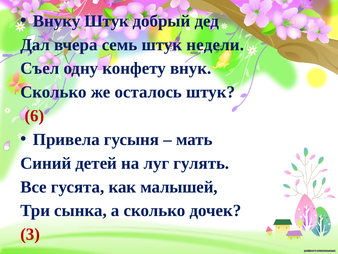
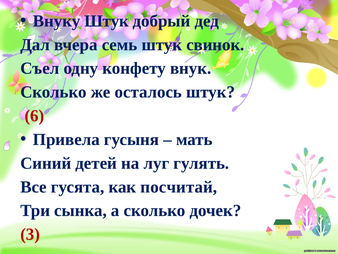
недели: недели -> свинок
малышей: малышей -> посчитай
